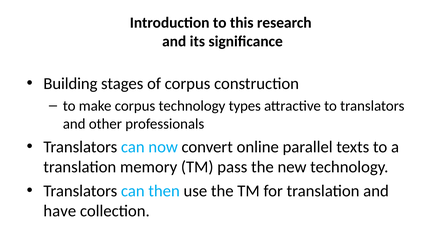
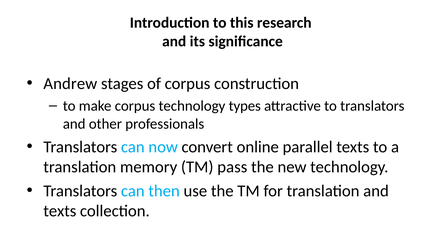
Building: Building -> Andrew
have at (60, 211): have -> texts
